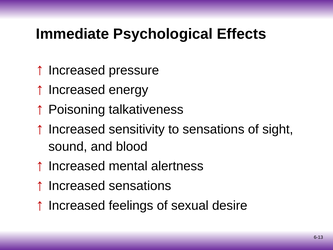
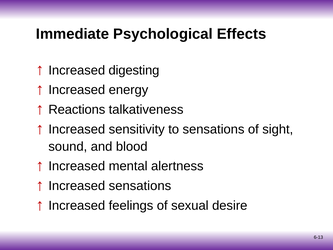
pressure: pressure -> digesting
Poisoning: Poisoning -> Reactions
